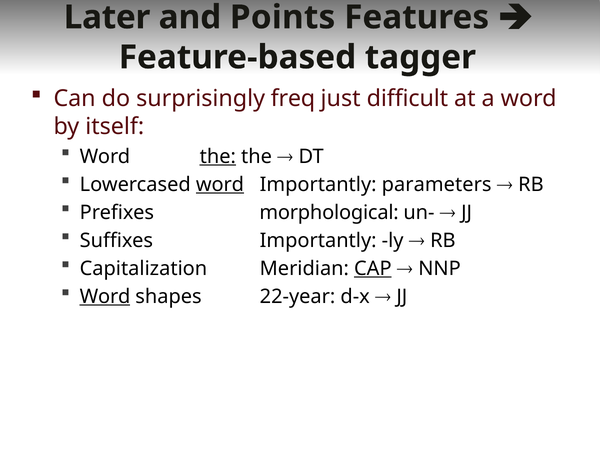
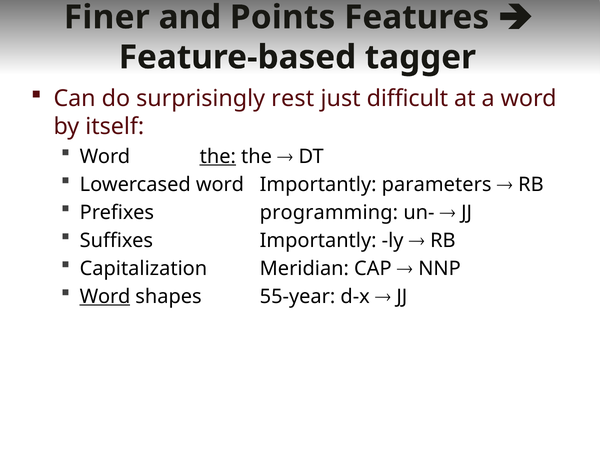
Later: Later -> Finer
freq: freq -> rest
word at (220, 184) underline: present -> none
morphological: morphological -> programming
CAP underline: present -> none
22-year: 22-year -> 55-year
